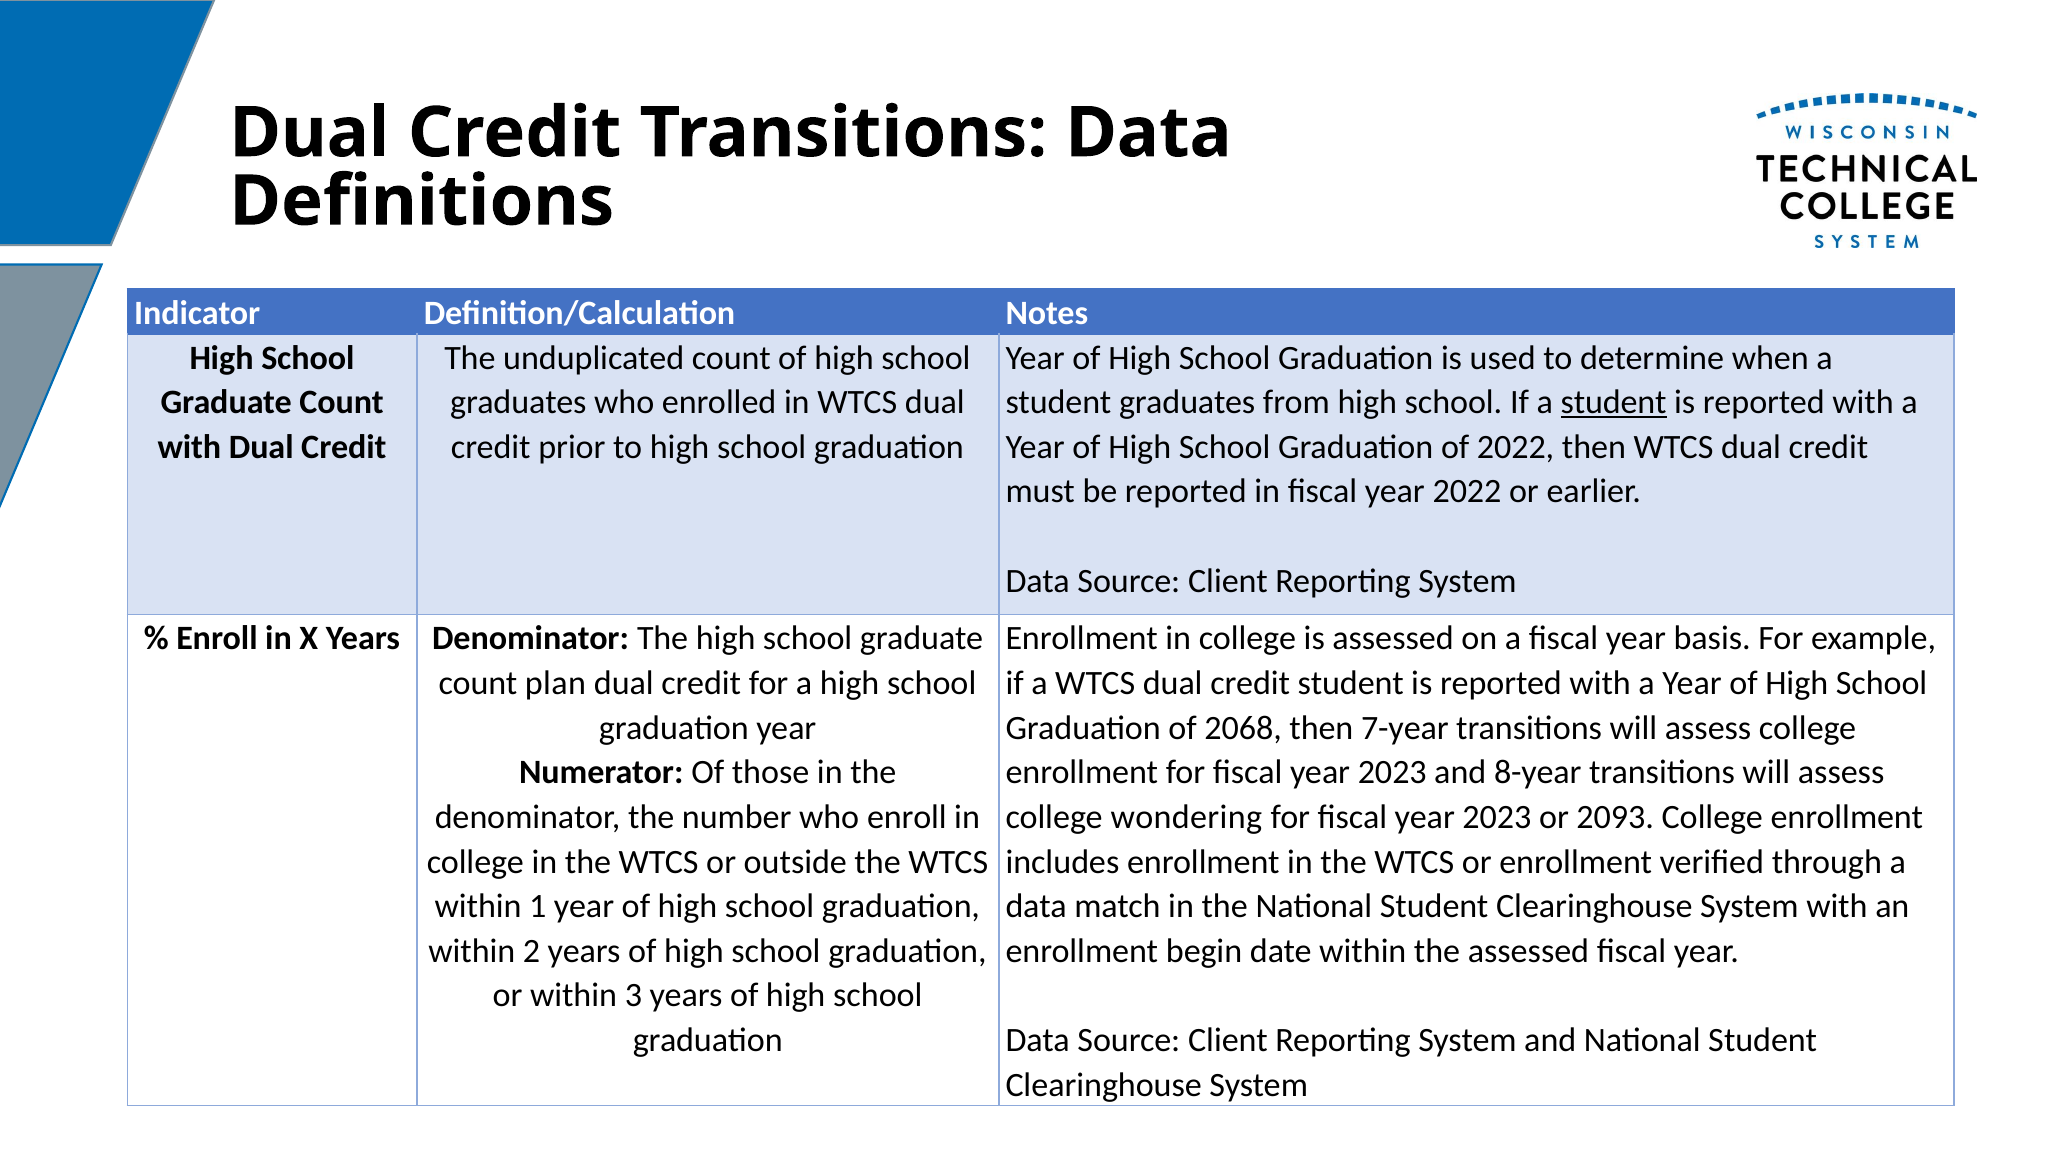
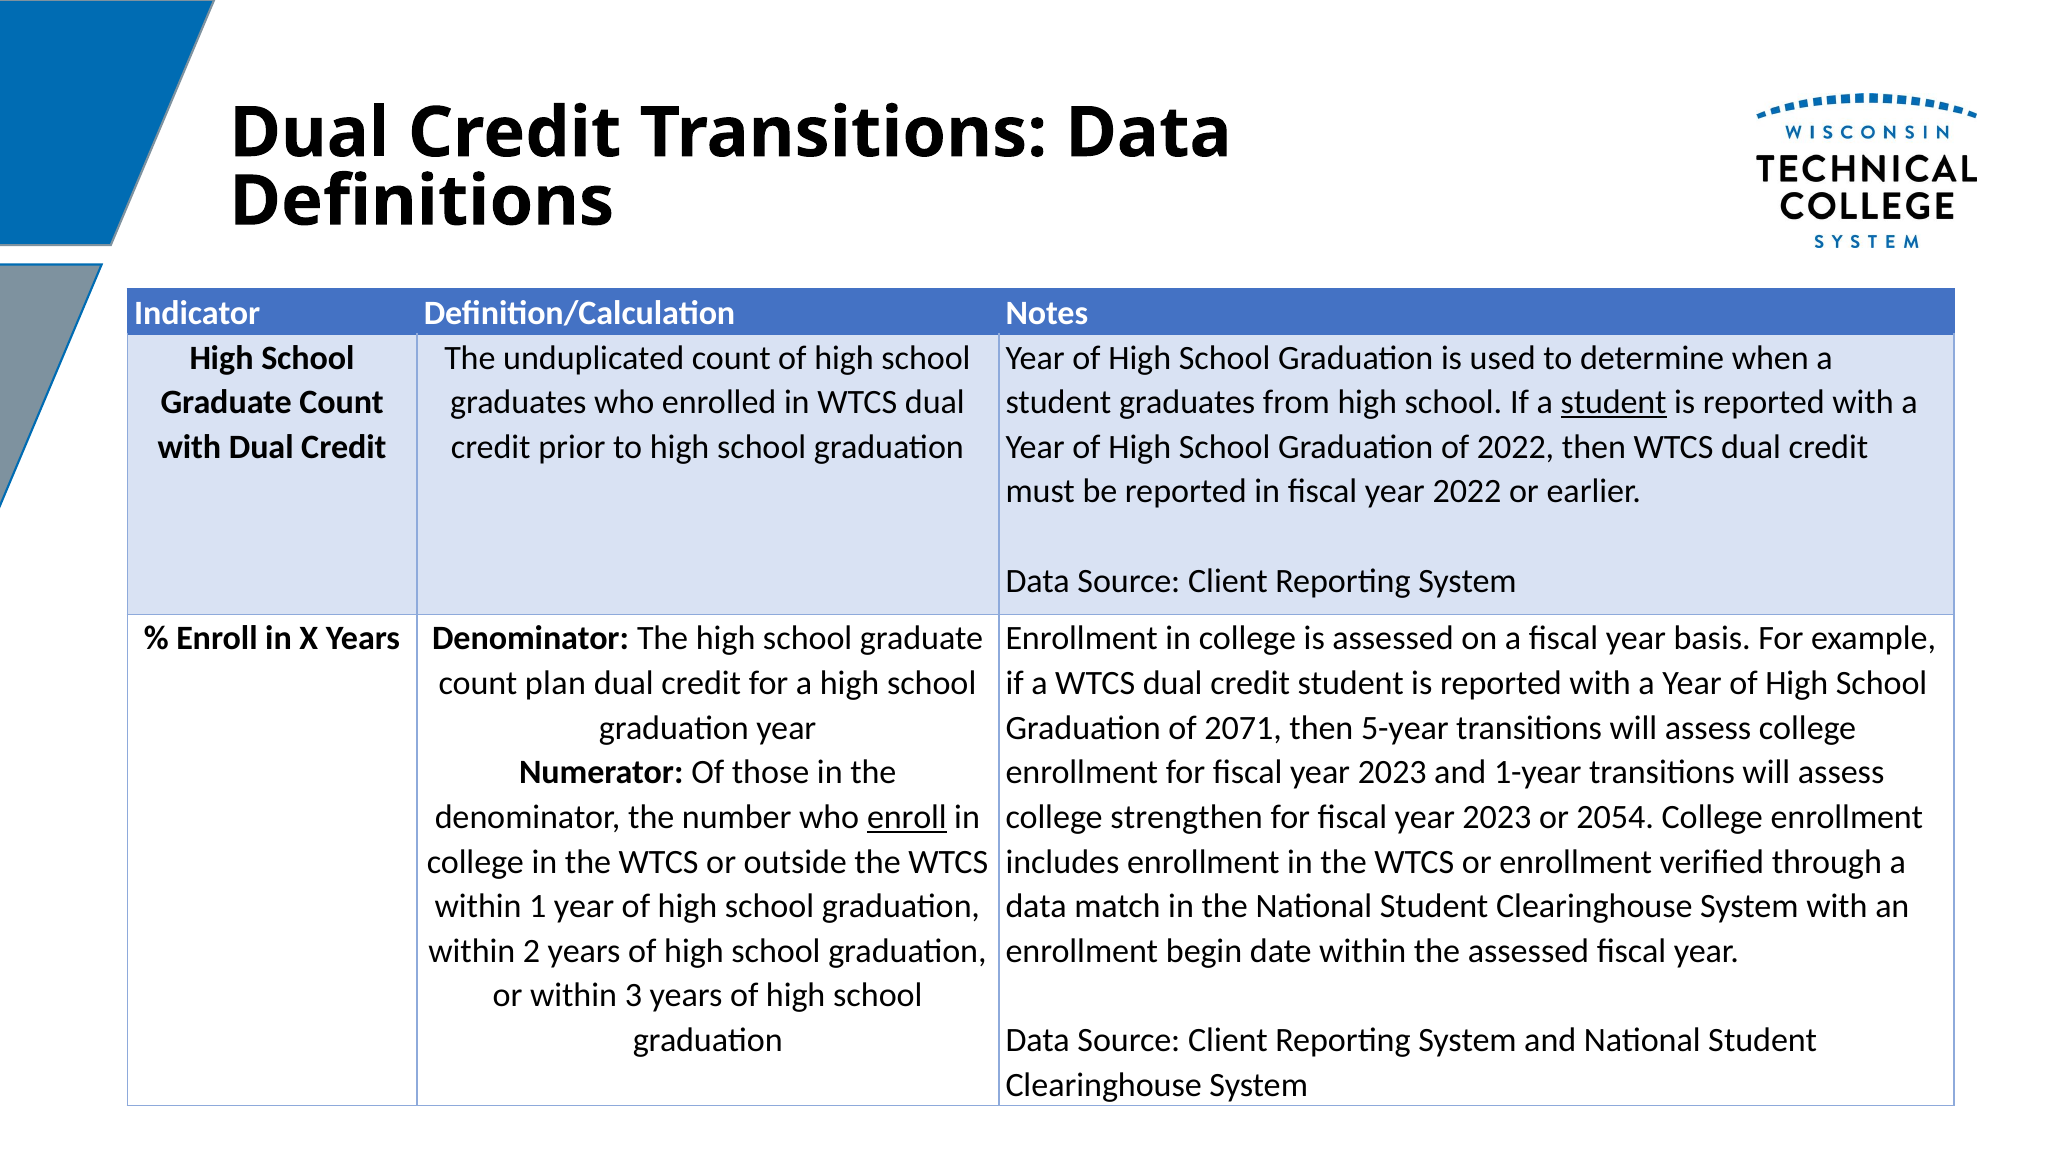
2068: 2068 -> 2071
7-year: 7-year -> 5-year
8-year: 8-year -> 1-year
enroll at (907, 817) underline: none -> present
wondering: wondering -> strengthen
2093: 2093 -> 2054
